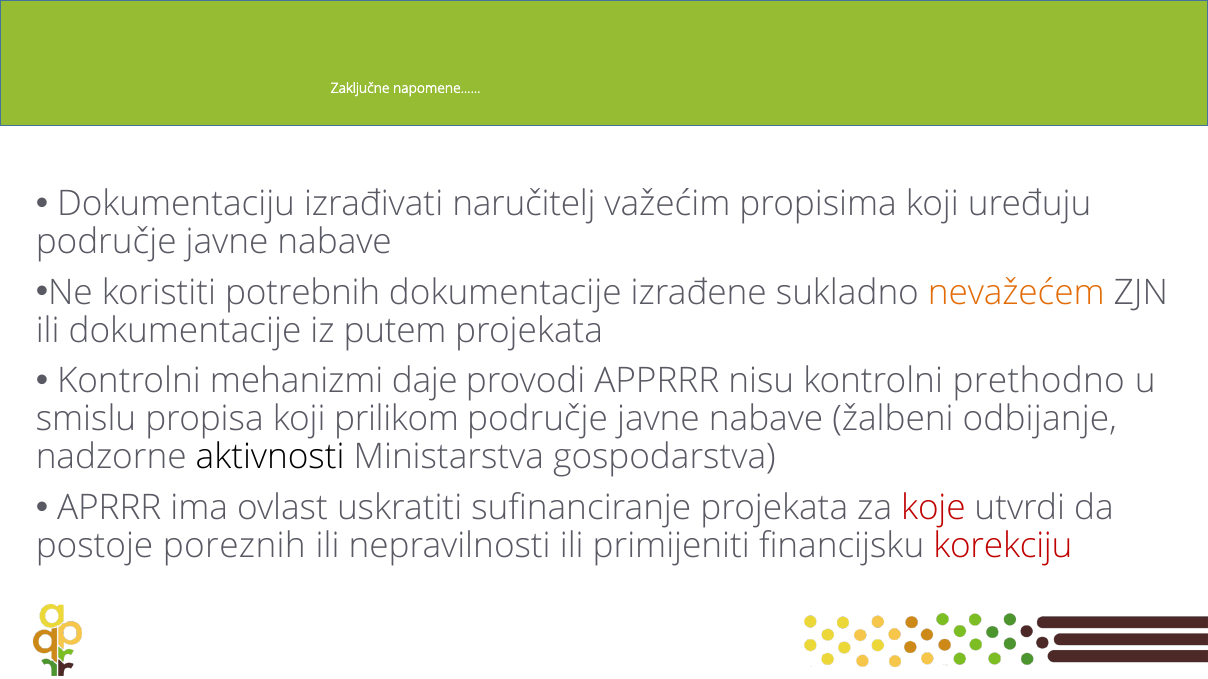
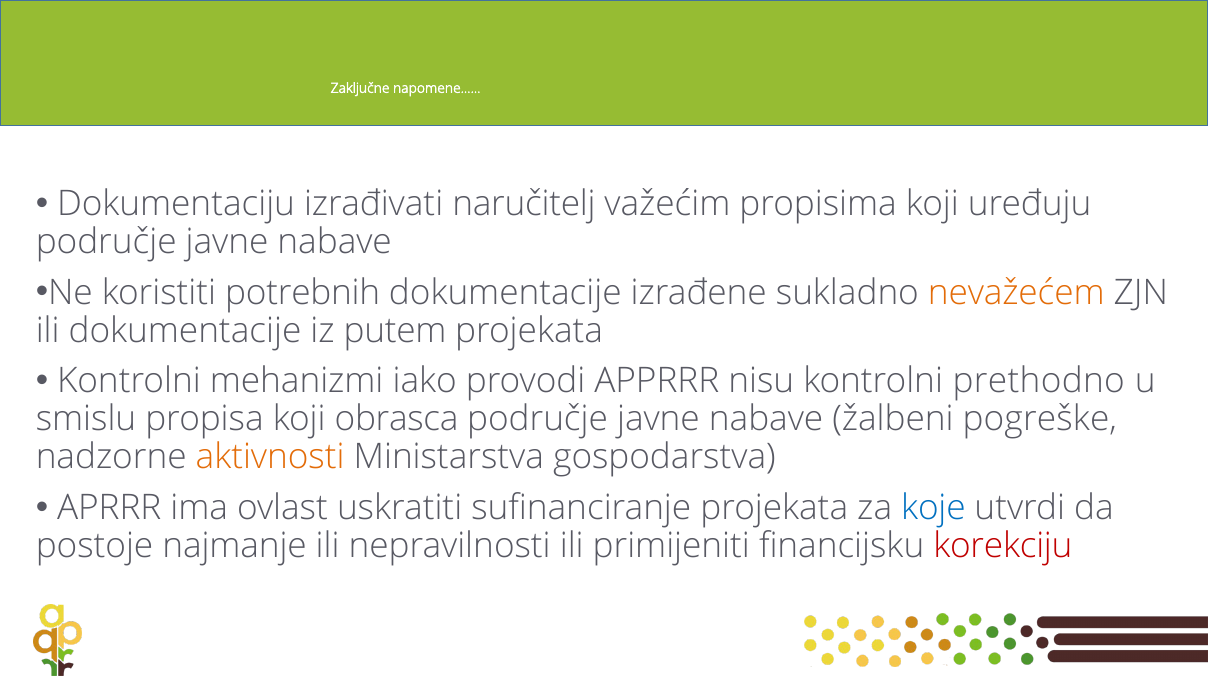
daje: daje -> iako
prilikom: prilikom -> obrasca
odbijanje: odbijanje -> pogreške
aktivnosti colour: black -> orange
koje colour: red -> blue
poreznih: poreznih -> najmanje
